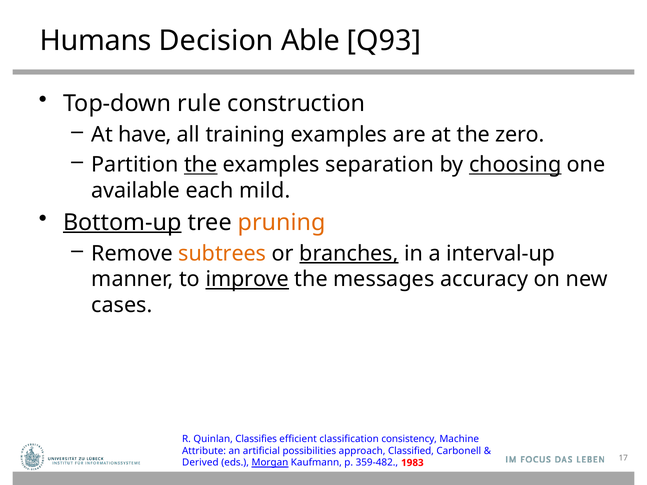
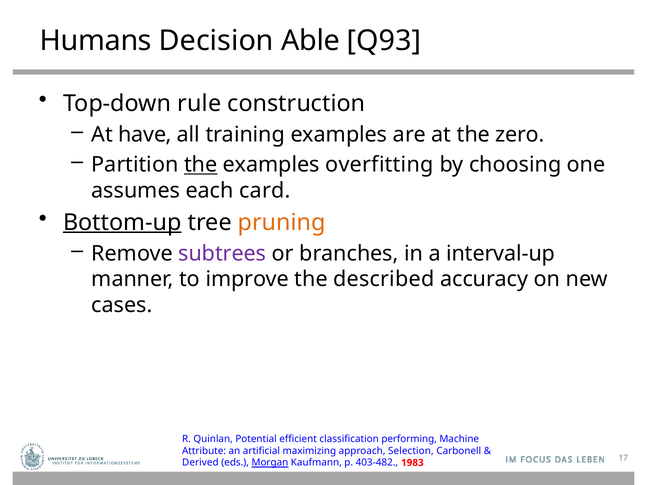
separation: separation -> overfitting
choosing underline: present -> none
available: available -> assumes
mild: mild -> card
subtrees colour: orange -> purple
branches underline: present -> none
improve underline: present -> none
messages: messages -> described
Classifies: Classifies -> Potential
consistency: consistency -> performing
possibilities: possibilities -> maximizing
Classified: Classified -> Selection
359-482: 359-482 -> 403-482
